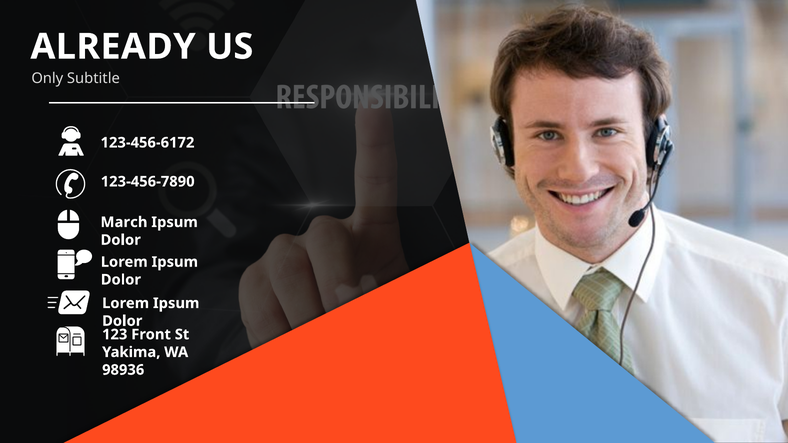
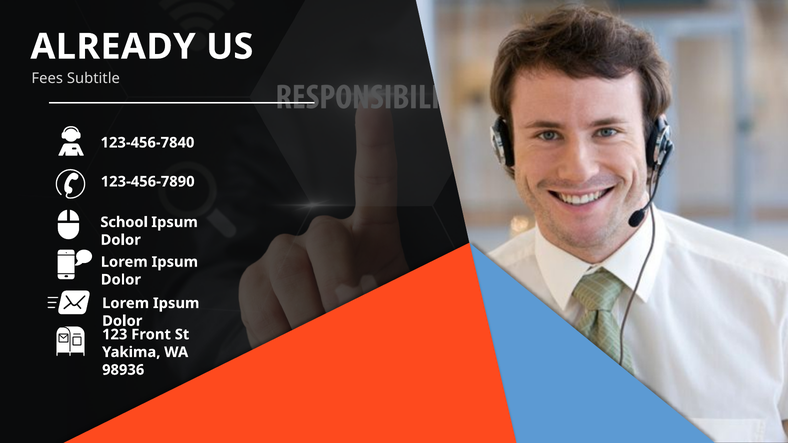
Only: Only -> Fees
123-456-6172: 123-456-6172 -> 123-456-7840
March: March -> School
